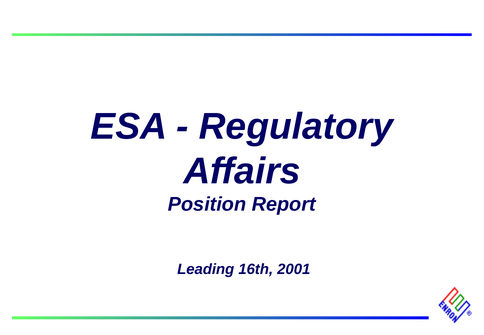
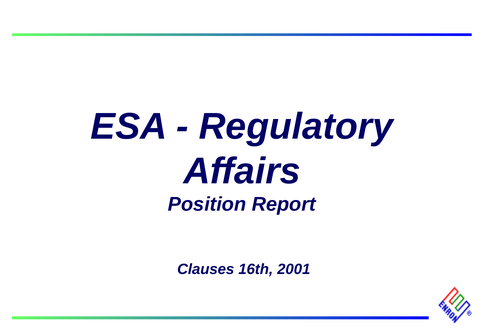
Leading: Leading -> Clauses
